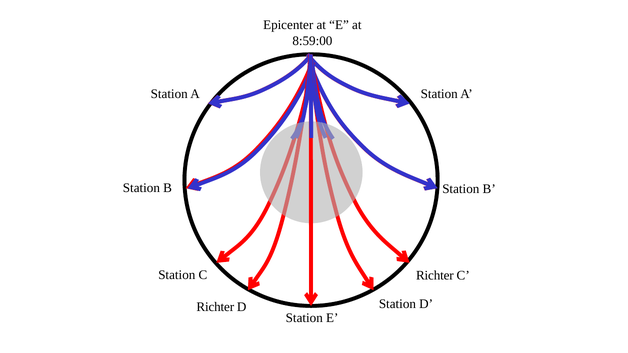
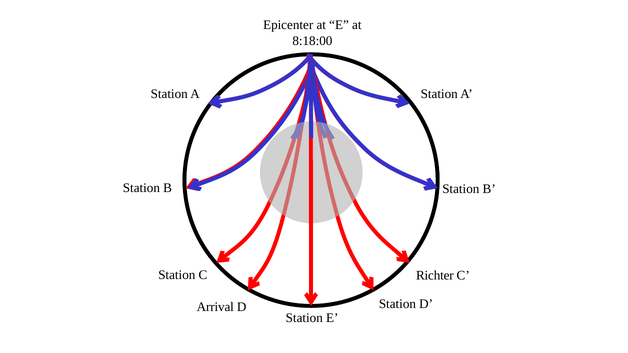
8:59:00: 8:59:00 -> 8:18:00
Richter at (215, 307): Richter -> Arrival
